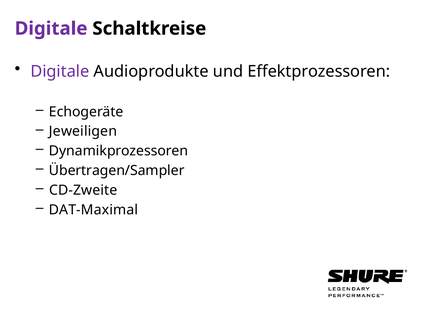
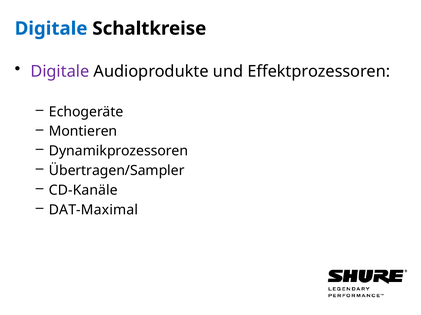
Digitale at (51, 29) colour: purple -> blue
Jeweiligen: Jeweiligen -> Montieren
CD-Zweite: CD-Zweite -> CD-Kanäle
